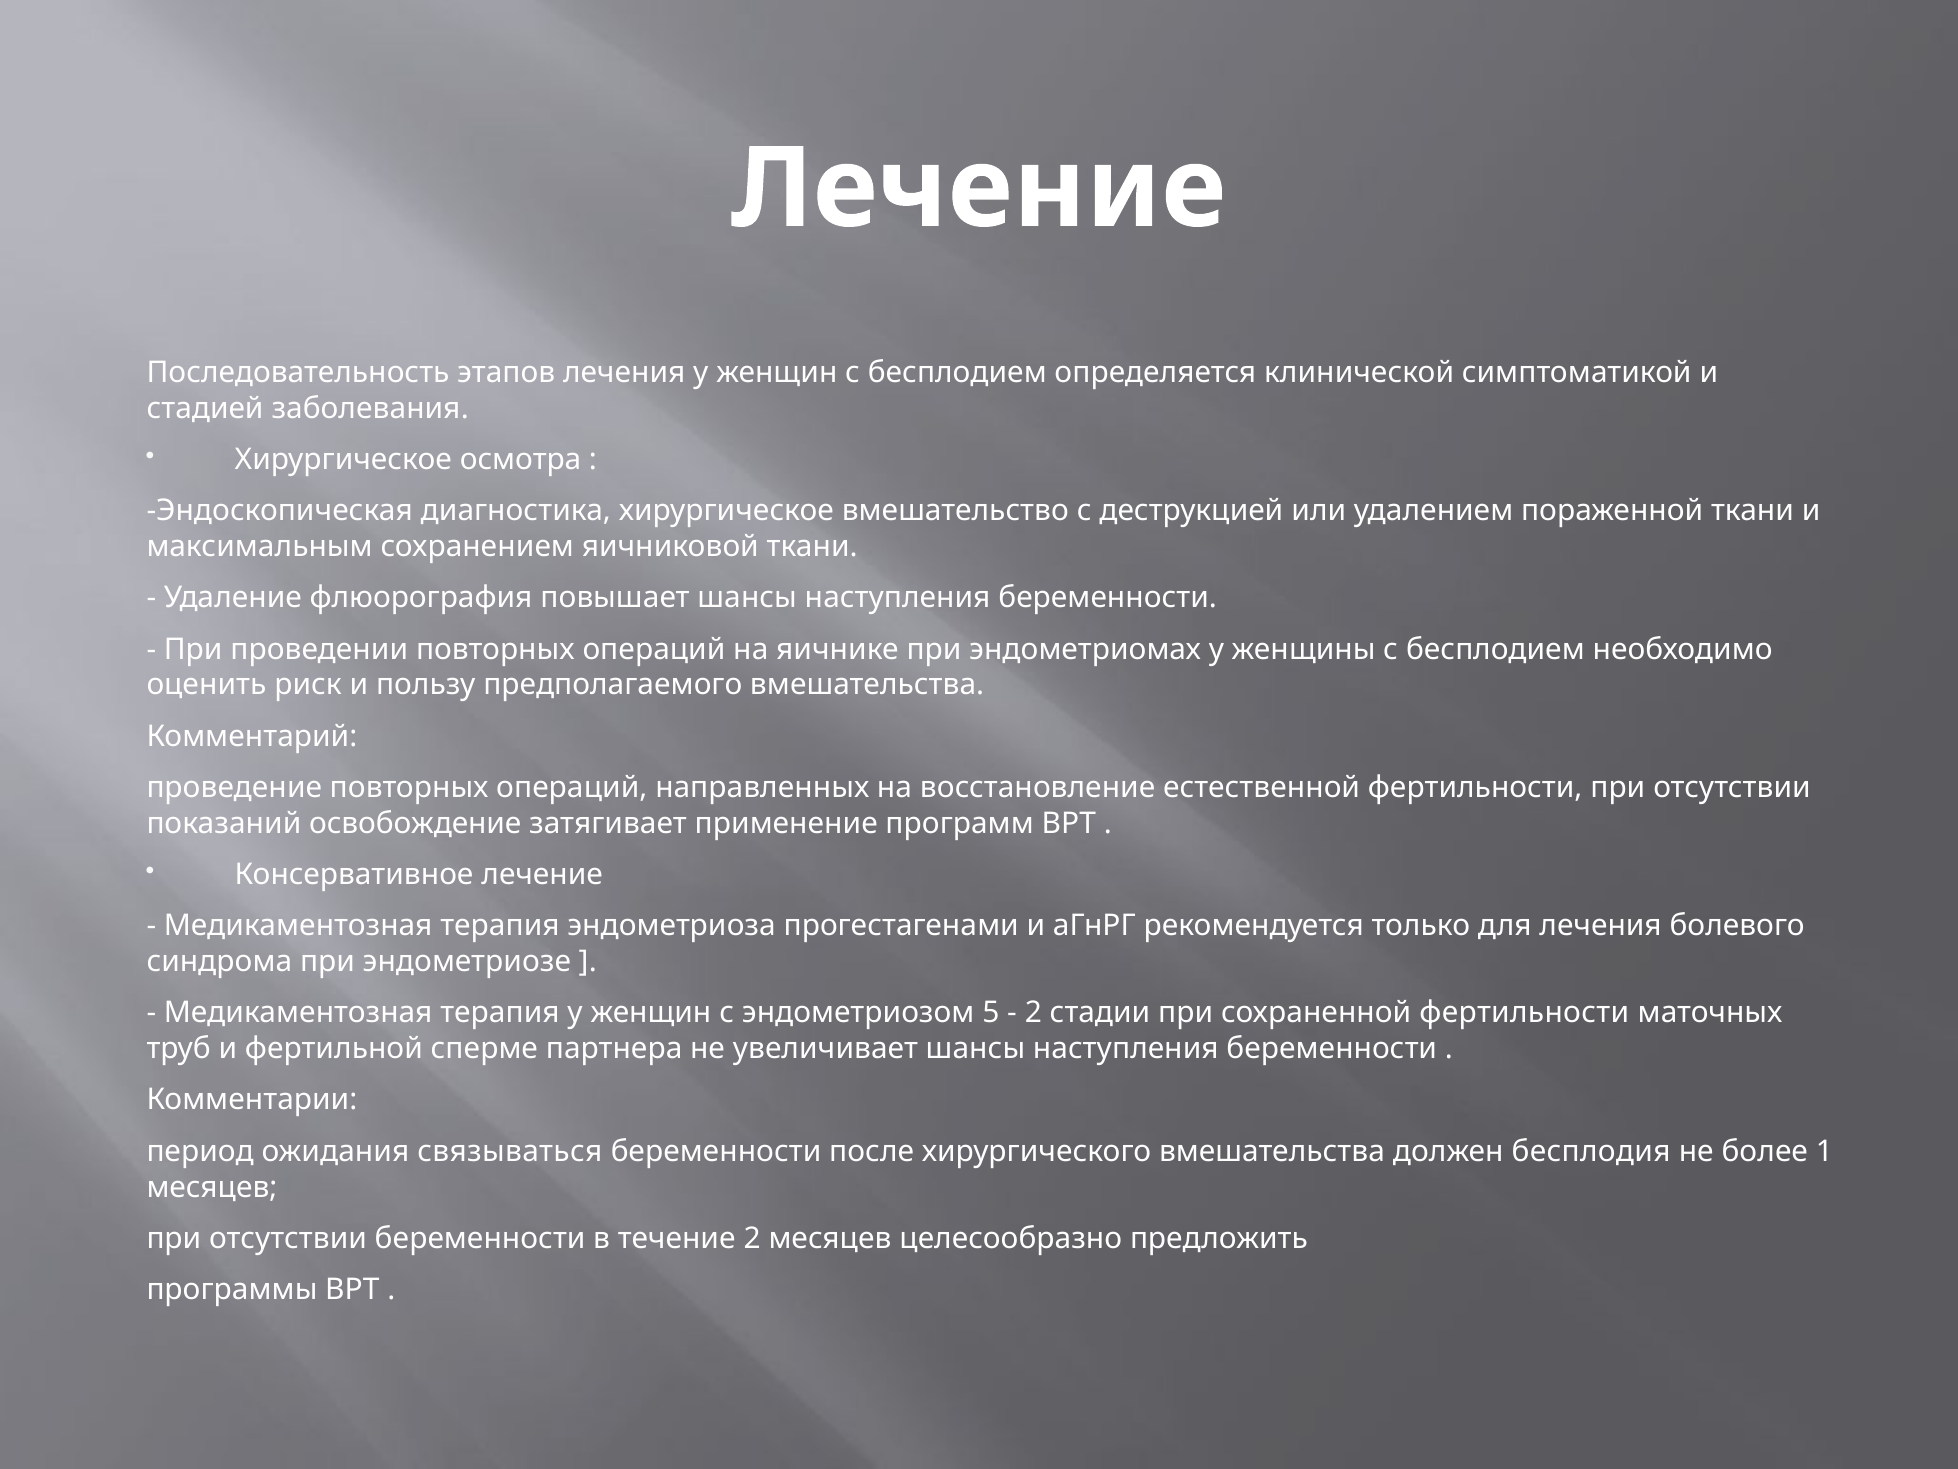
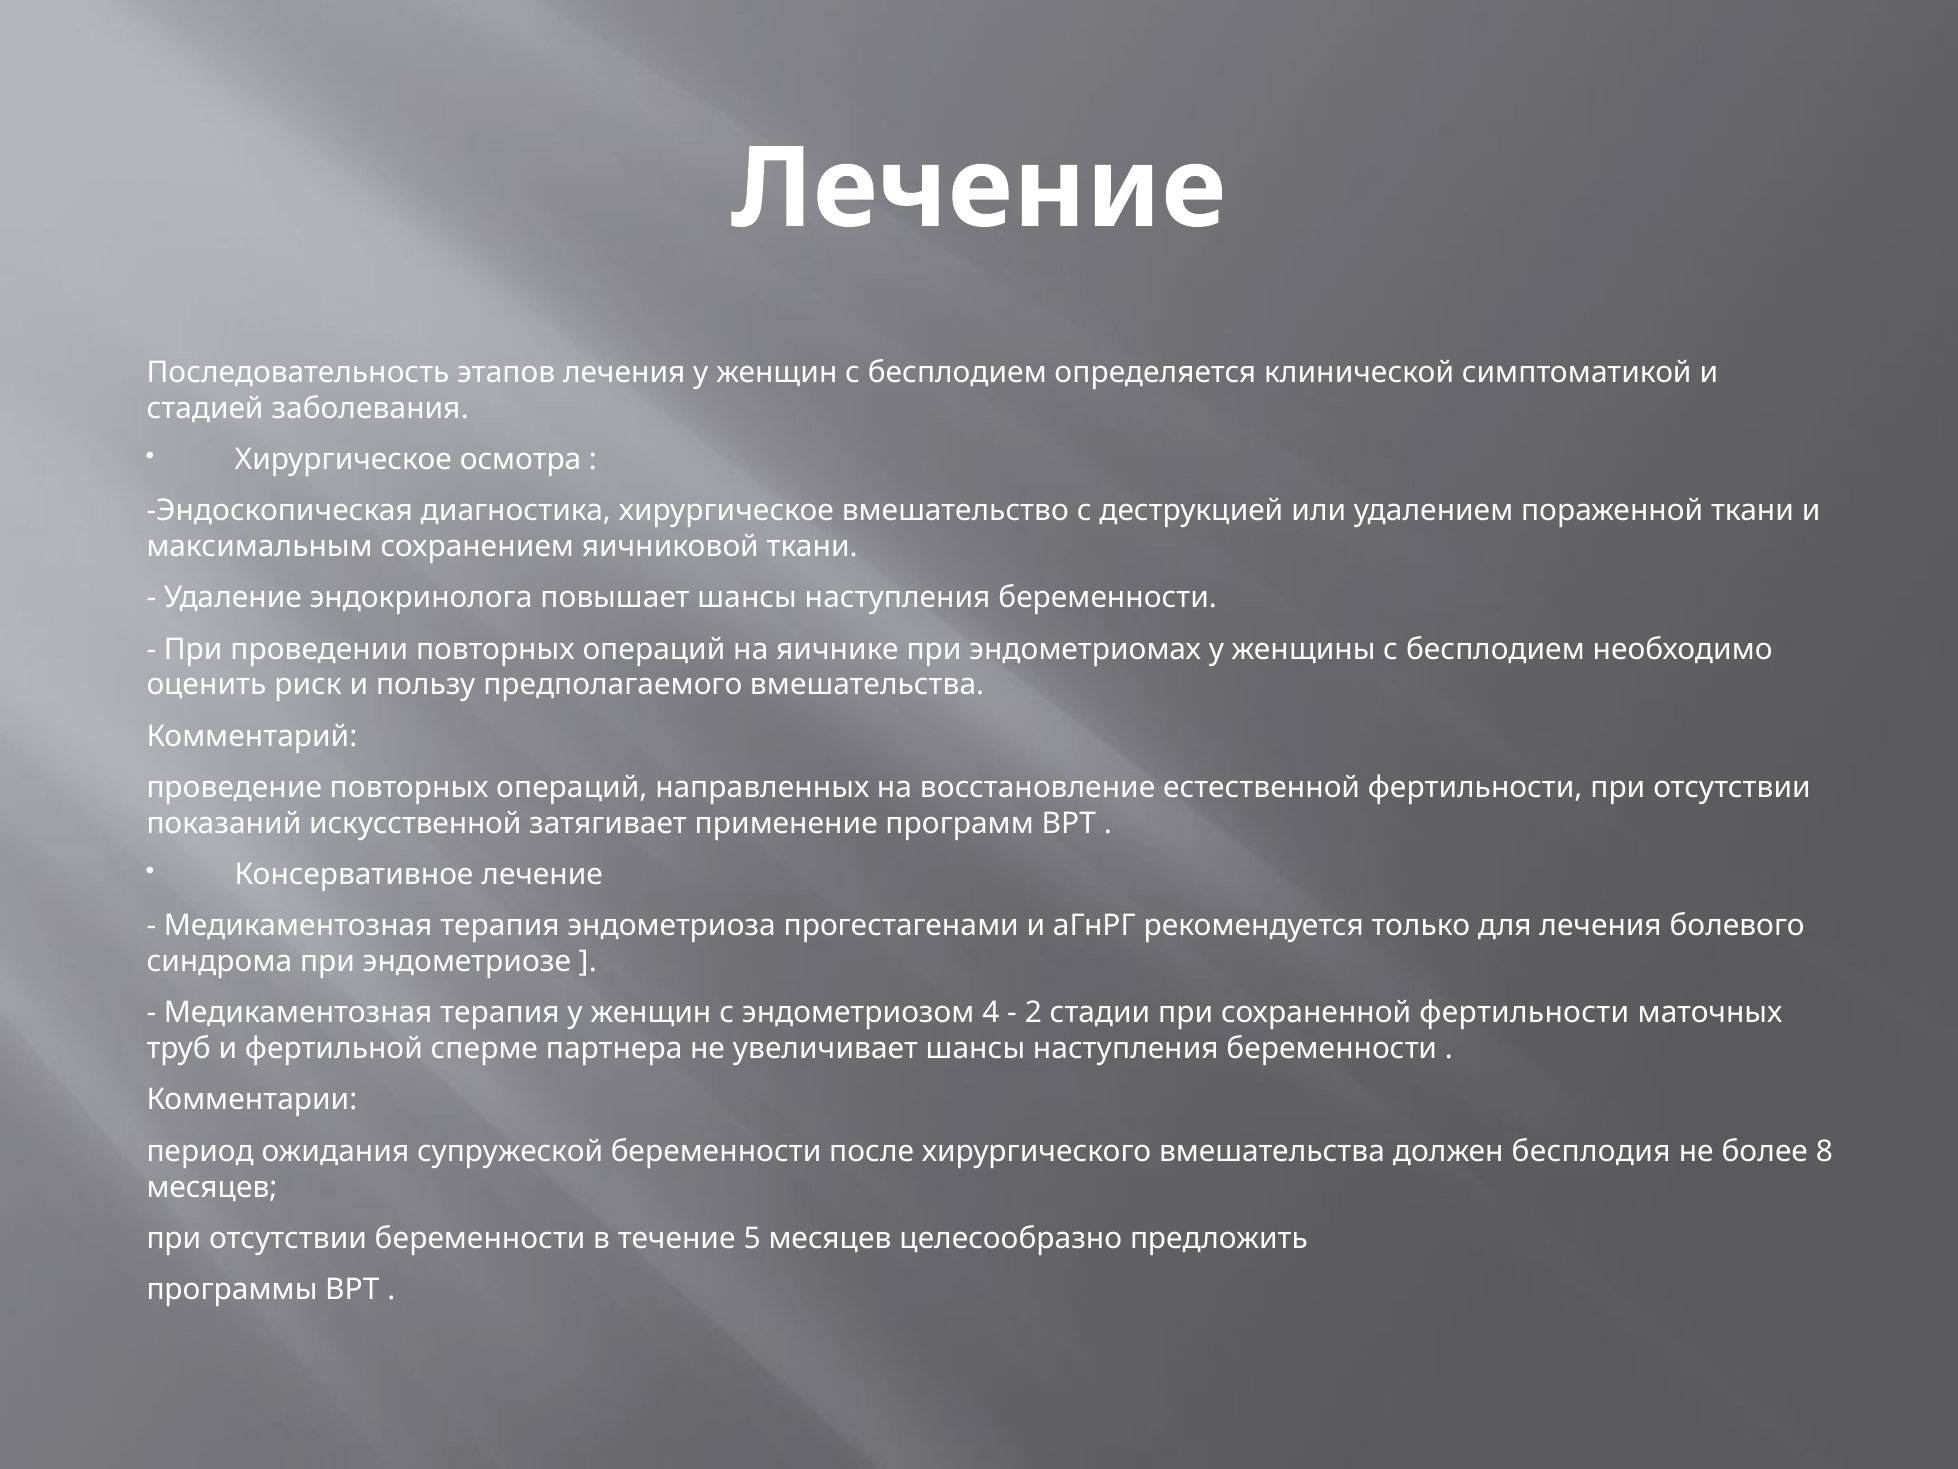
флюорография: флюорография -> эндокринолога
освобождение: освобождение -> искусственной
5: 5 -> 4
связываться: связываться -> супружеской
1: 1 -> 8
течение 2: 2 -> 5
